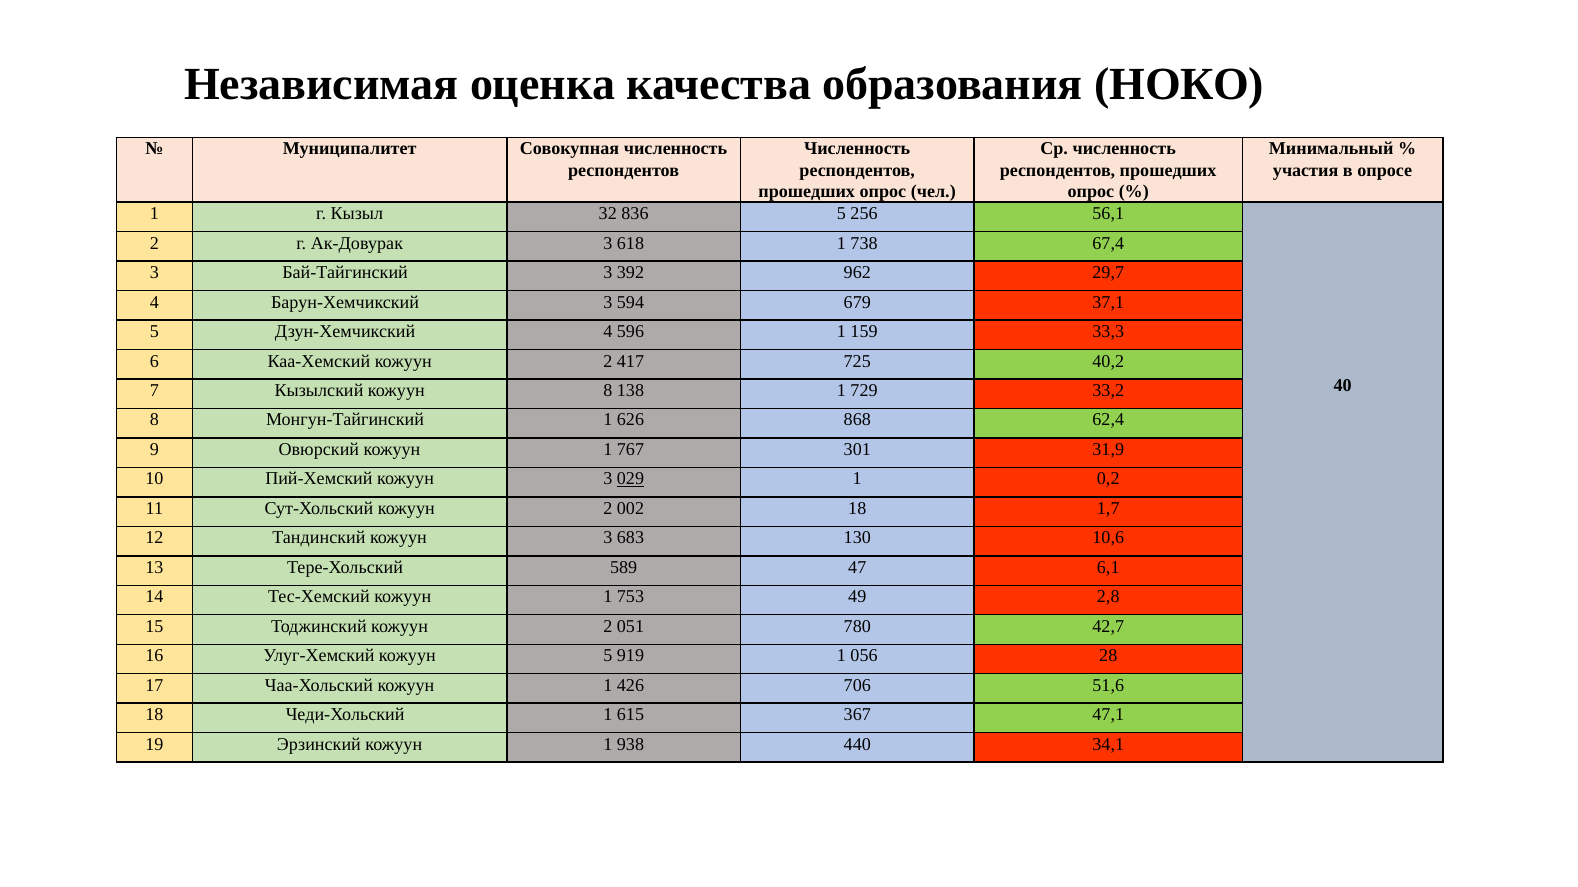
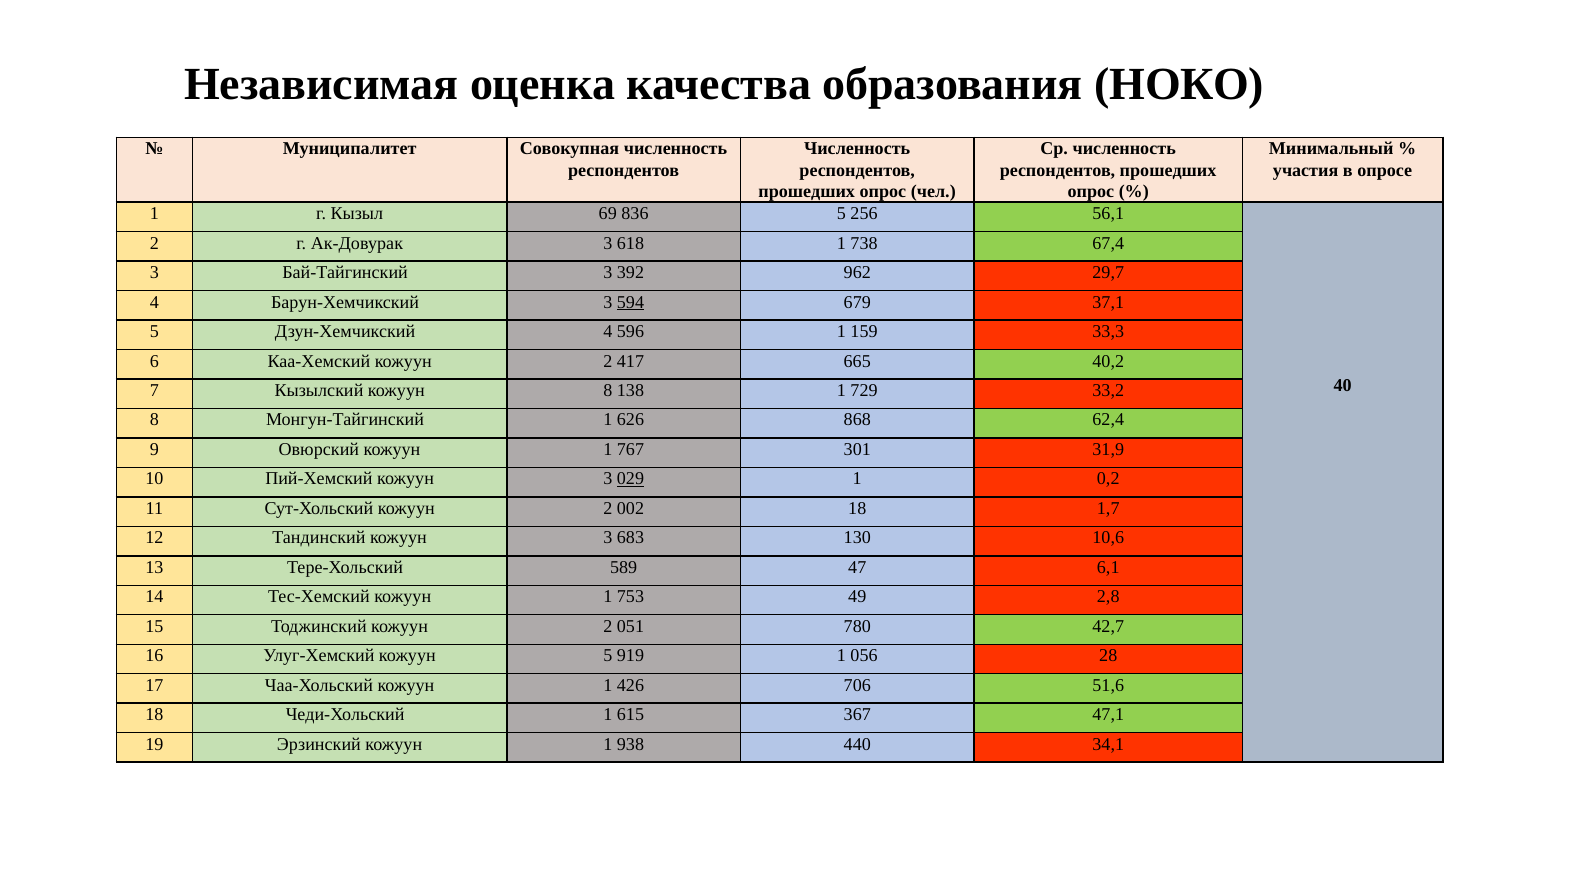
32: 32 -> 69
594 underline: none -> present
725: 725 -> 665
